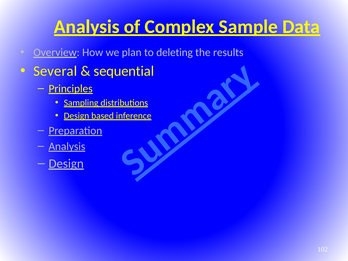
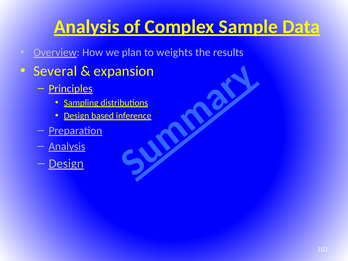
deleting: deleting -> weights
sequential: sequential -> expansion
